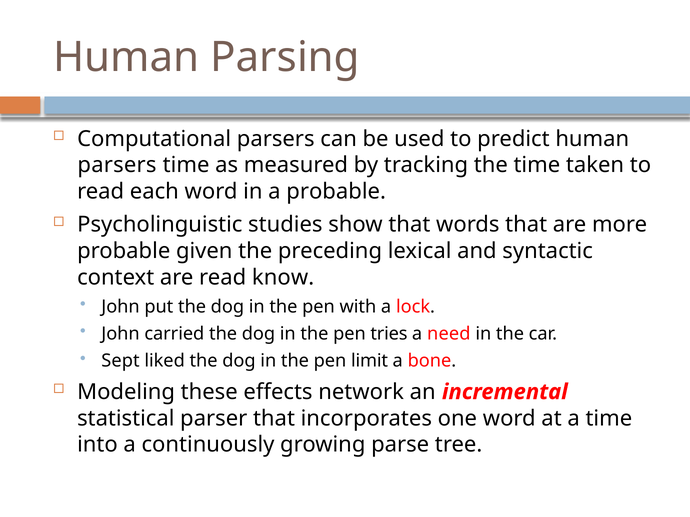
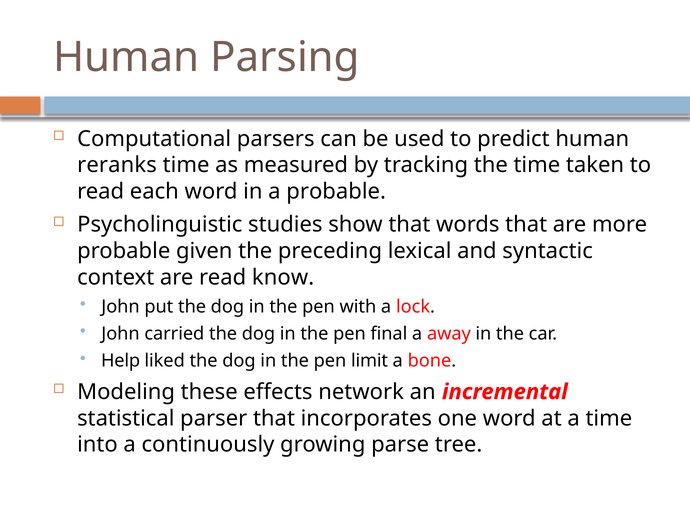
parsers at (117, 165): parsers -> reranks
tries: tries -> final
need: need -> away
Sept: Sept -> Help
